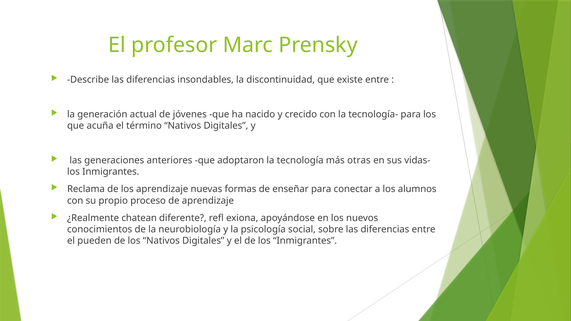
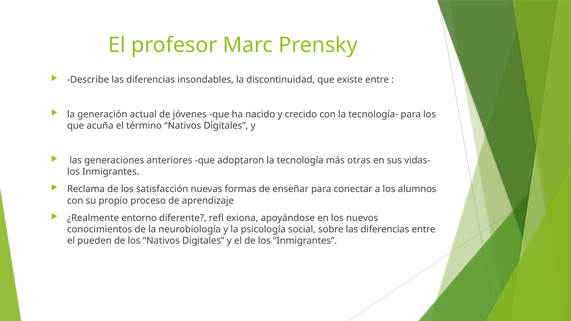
los aprendizaje: aprendizaje -> satisfacción
chatean: chatean -> entorno
